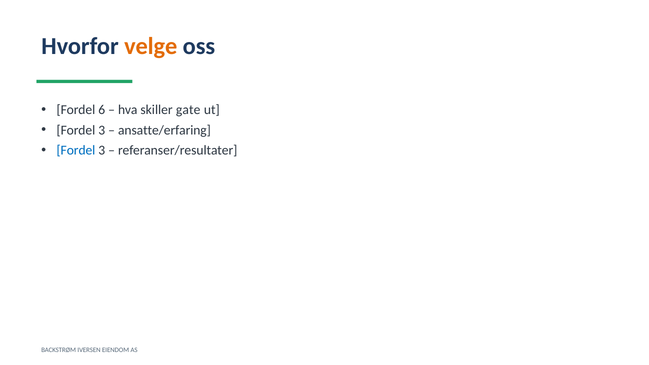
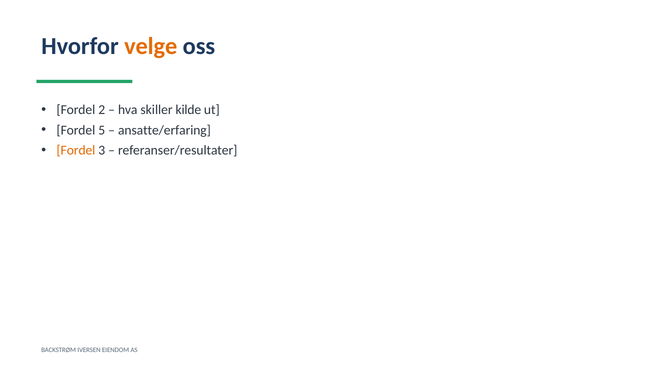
6: 6 -> 2
gate: gate -> kilde
3 at (102, 130): 3 -> 5
Fordel at (76, 151) colour: blue -> orange
